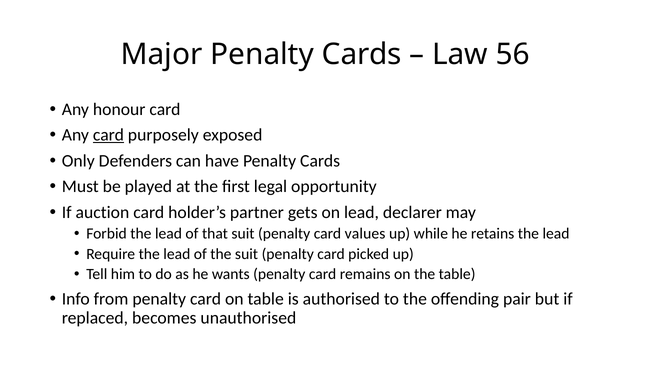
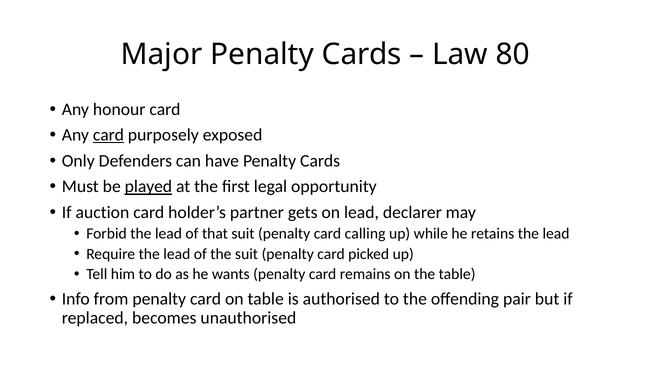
56: 56 -> 80
played underline: none -> present
values: values -> calling
